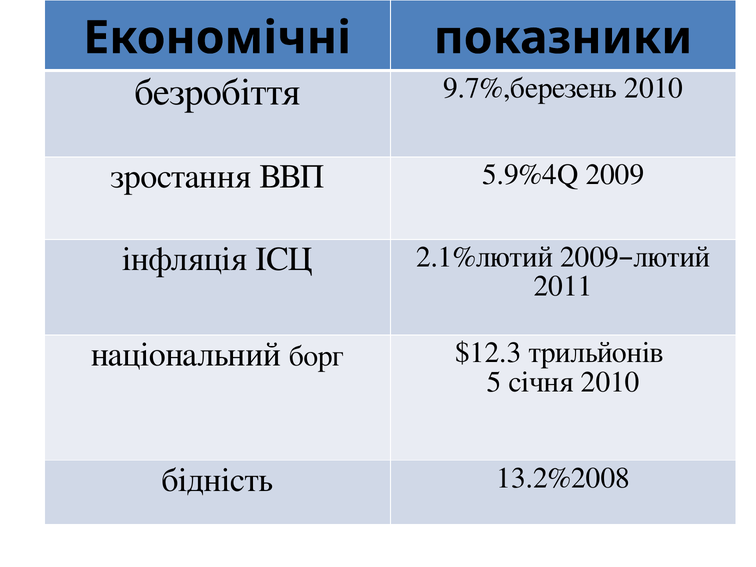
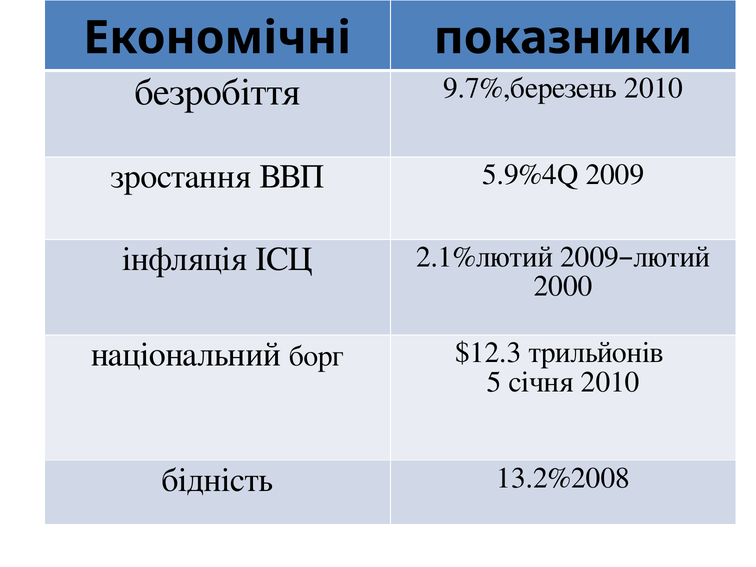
2011: 2011 -> 2000
